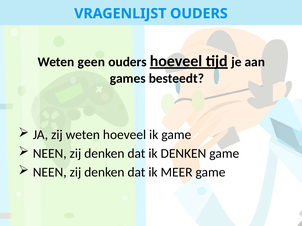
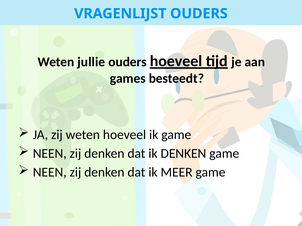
geen: geen -> jullie
